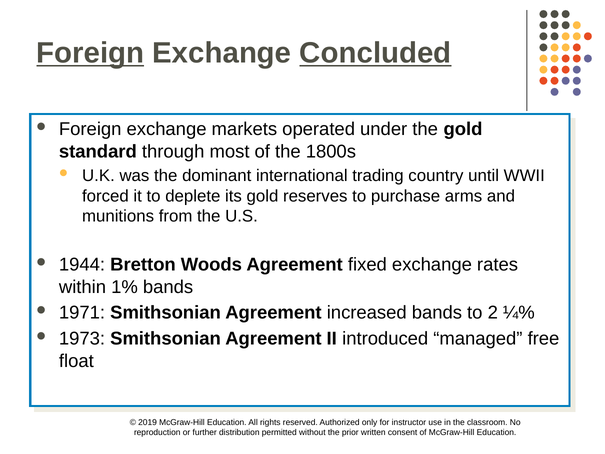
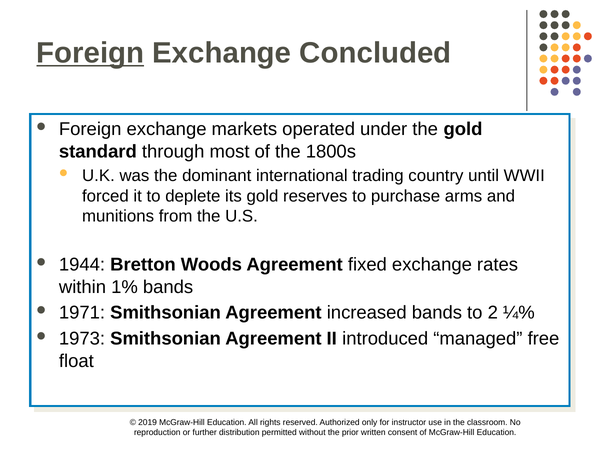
Concluded underline: present -> none
